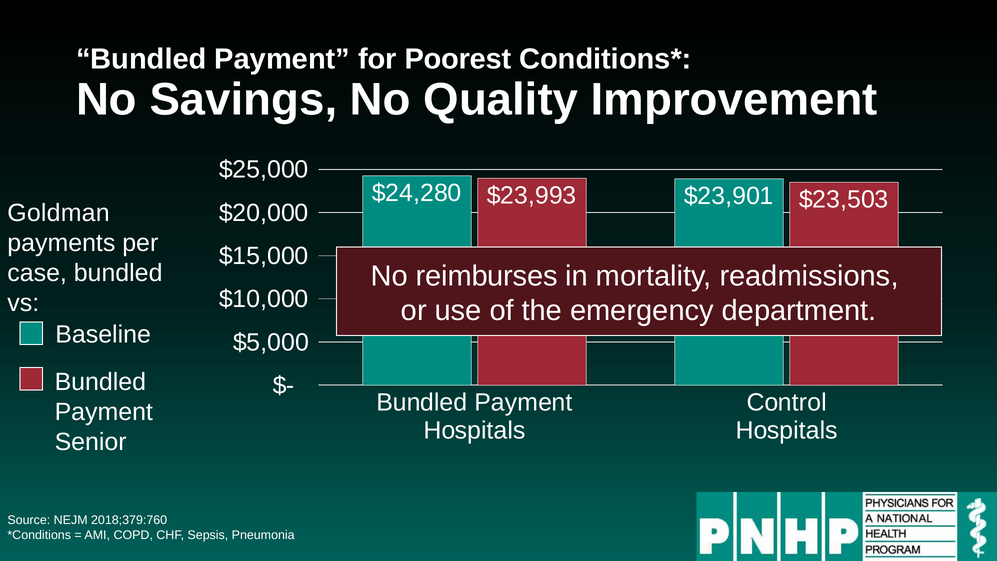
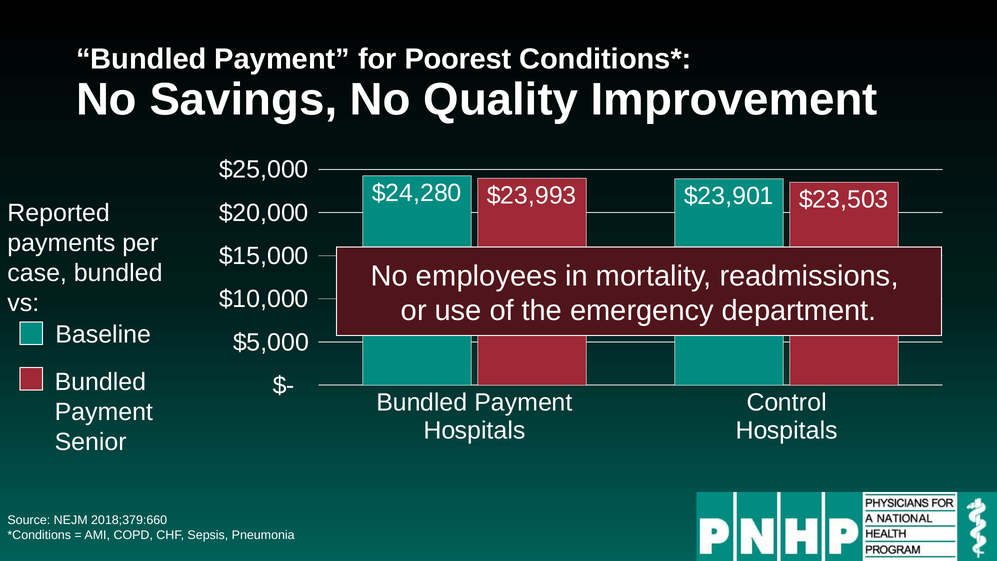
Goldman: Goldman -> Reported
reimburses: reimburses -> employees
2018;379:760: 2018;379:760 -> 2018;379:660
